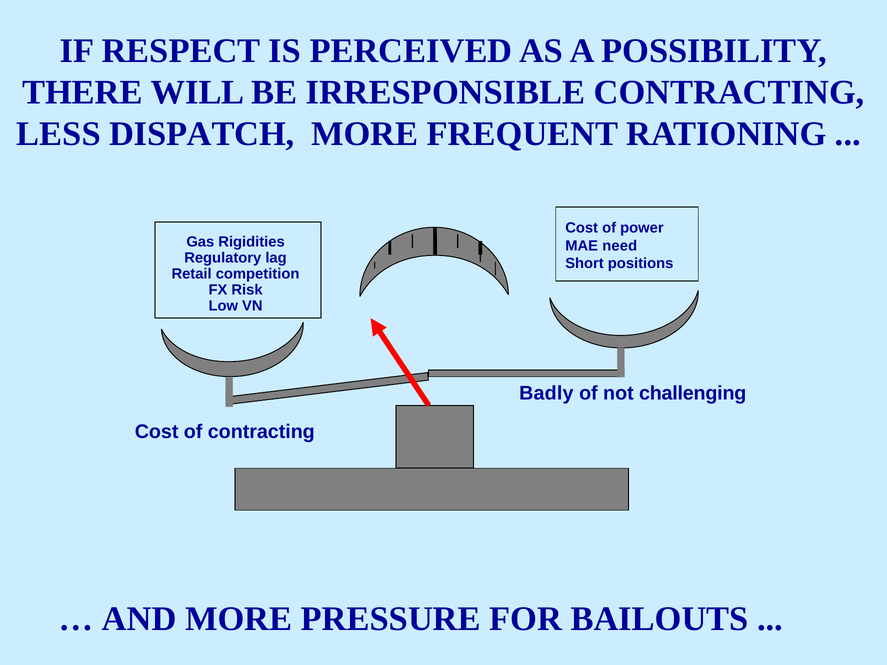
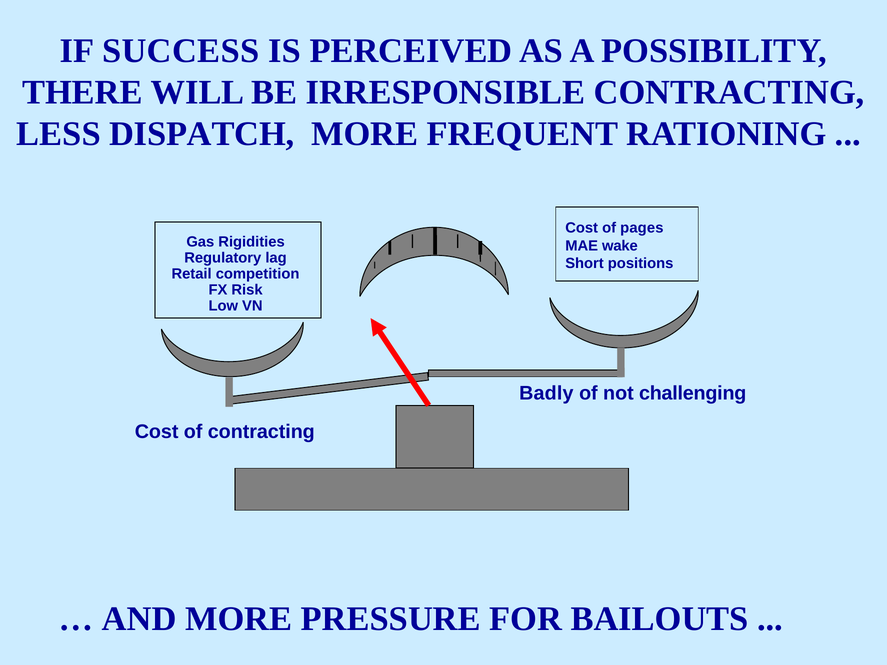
RESPECT: RESPECT -> SUCCESS
power: power -> pages
need: need -> wake
